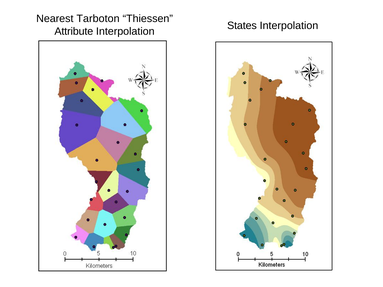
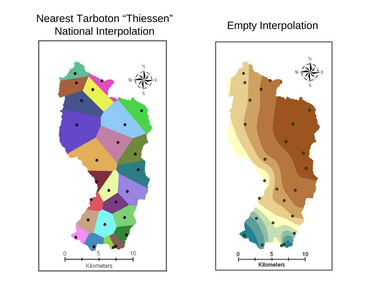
States: States -> Empty
Attribute: Attribute -> National
